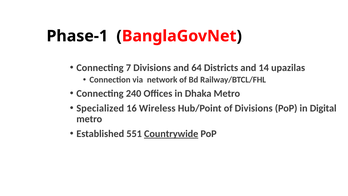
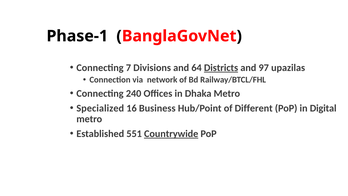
Districts underline: none -> present
14: 14 -> 97
Wireless: Wireless -> Business
of Divisions: Divisions -> Different
